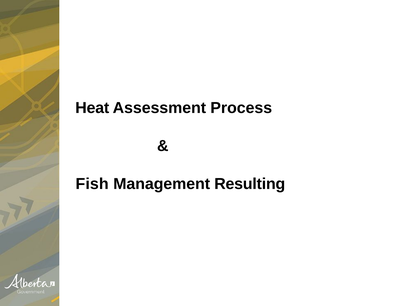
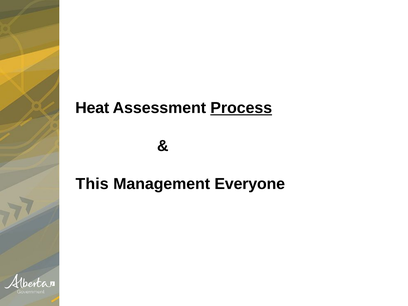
Process underline: none -> present
Fish: Fish -> This
Resulting: Resulting -> Everyone
